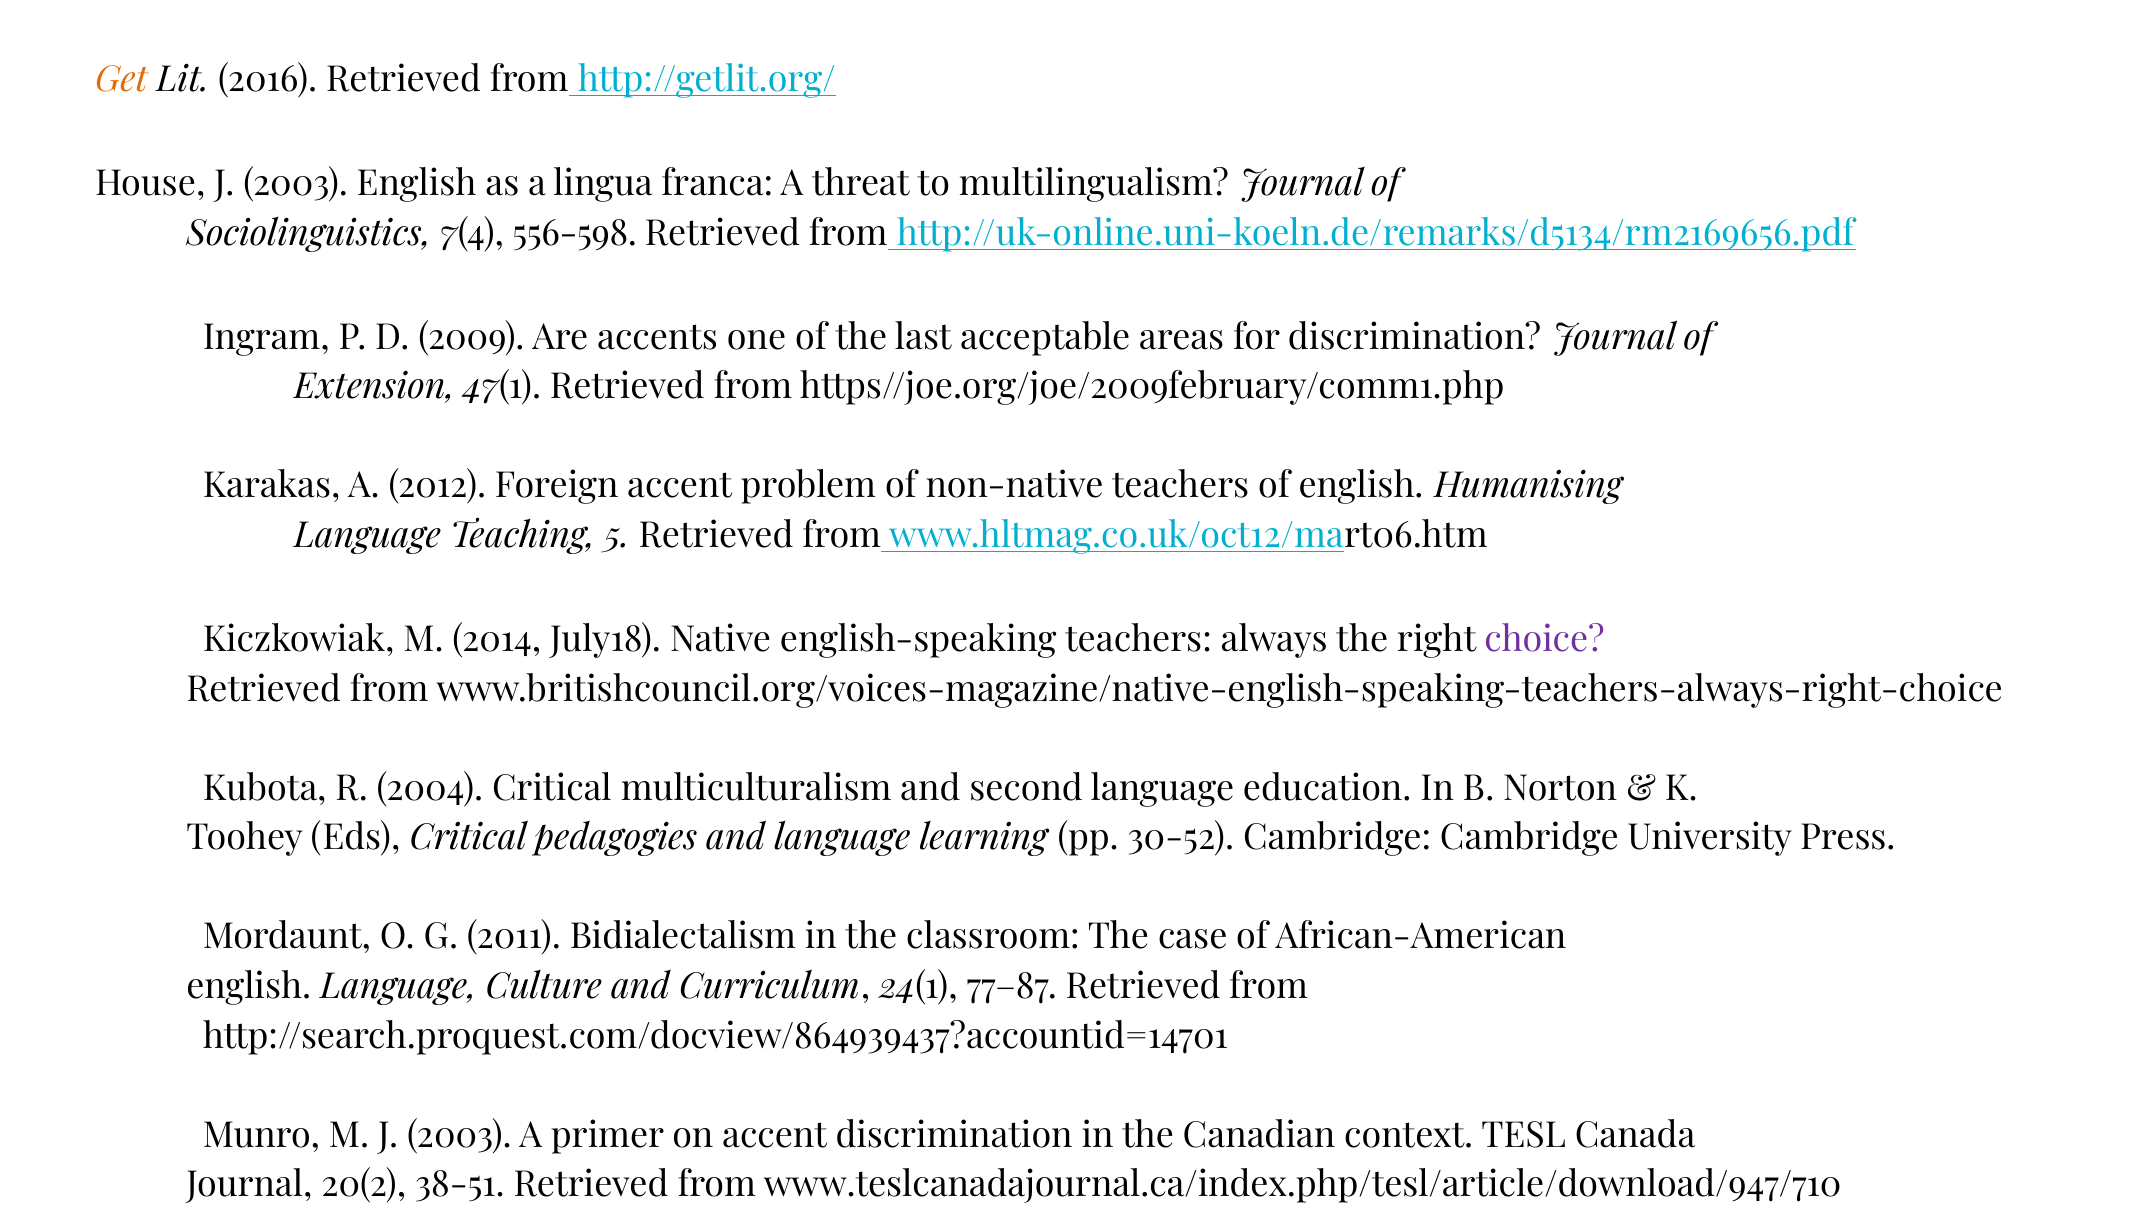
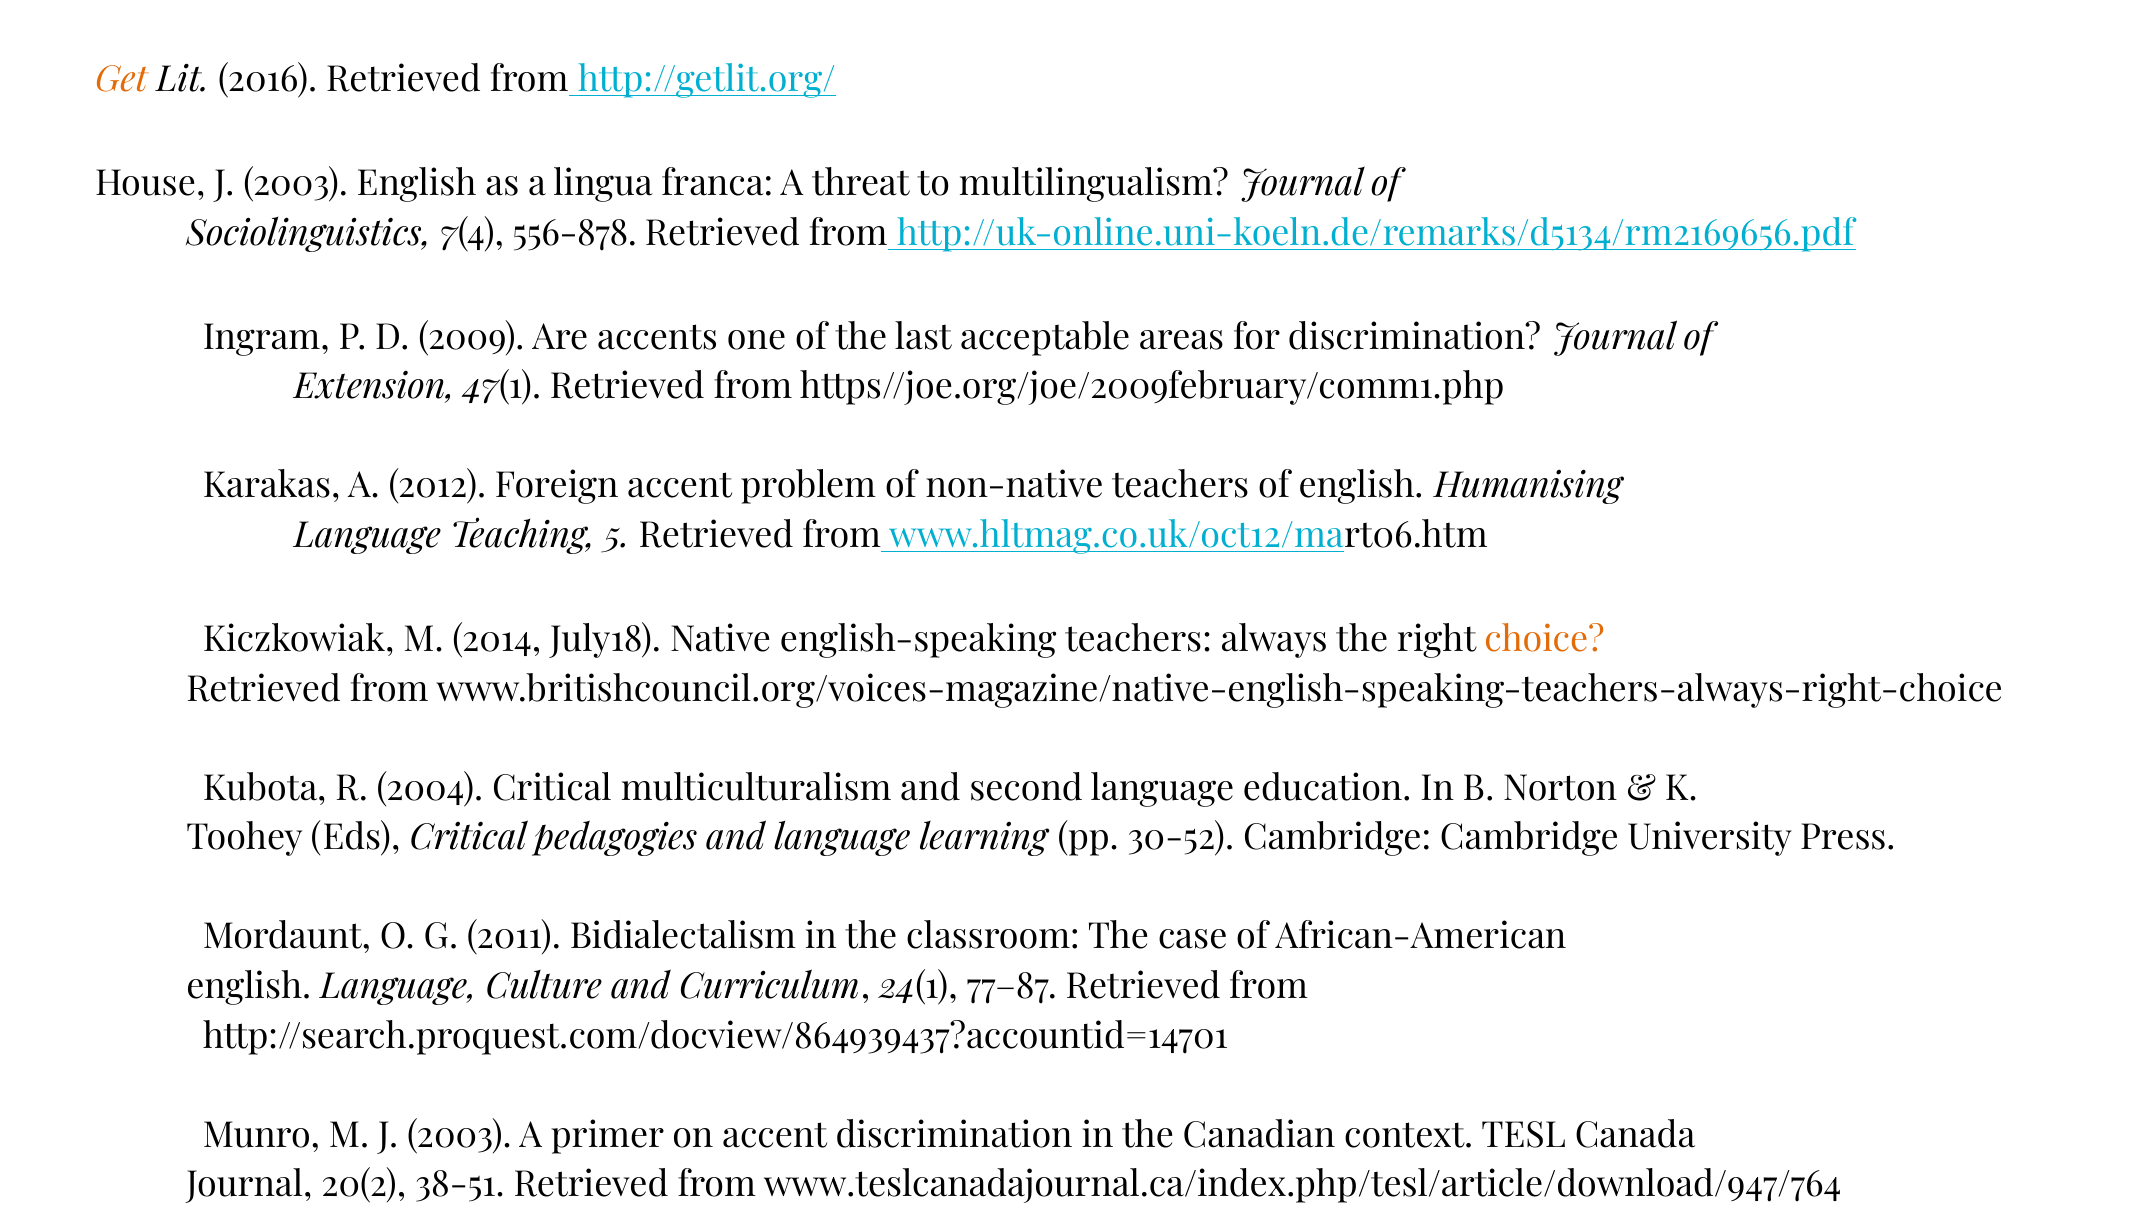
556-598: 556-598 -> 556-878
choice colour: purple -> orange
www.teslcanadajournal.ca/index.php/tesl/article/download/947/710: www.teslcanadajournal.ca/index.php/tesl/article/download/947/710 -> www.teslcanadajournal.ca/index.php/tesl/article/download/947/764
